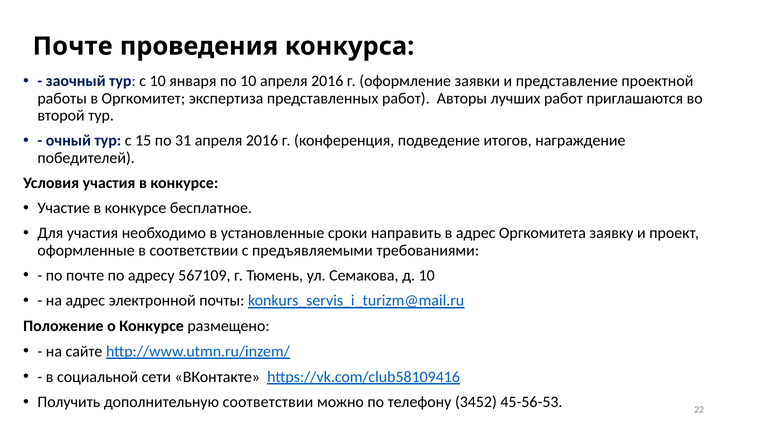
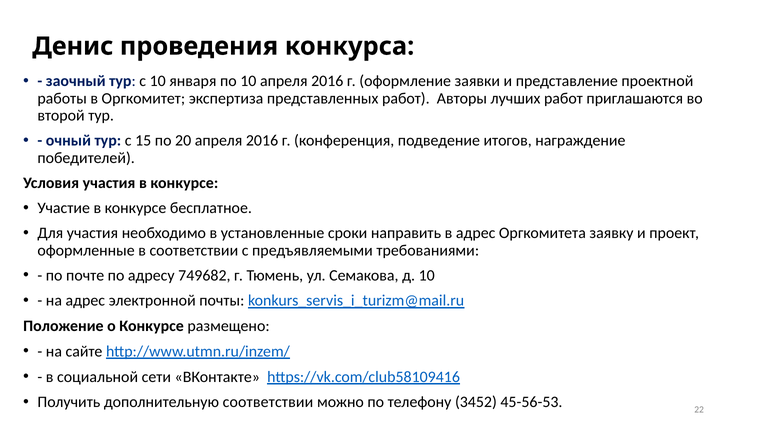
Почте at (73, 46): Почте -> Денис
31: 31 -> 20
567109: 567109 -> 749682
